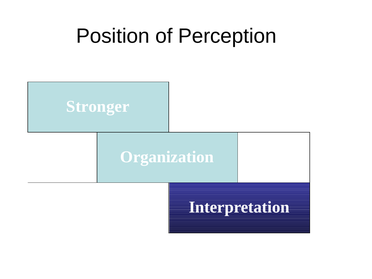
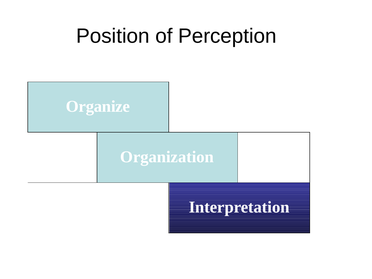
Stronger: Stronger -> Organize
